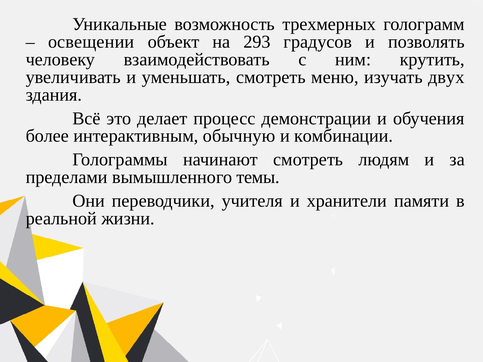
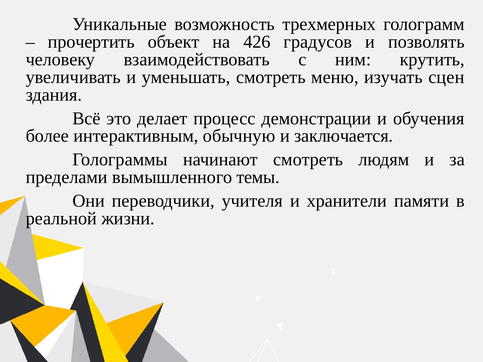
освещении: освещении -> прочертить
293: 293 -> 426
двух: двух -> сцен
комбинации: комбинации -> заключается
